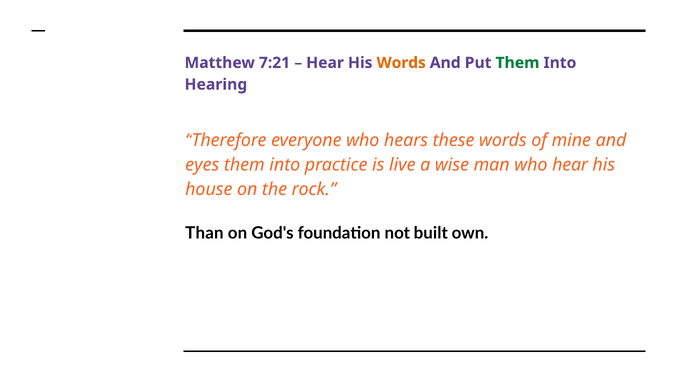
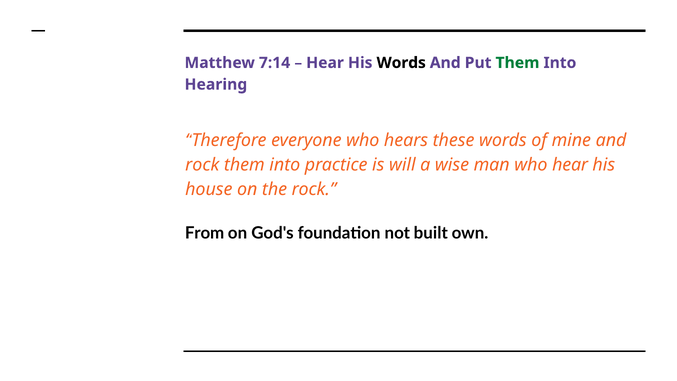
7:21: 7:21 -> 7:14
Words at (401, 63) colour: orange -> black
eyes at (202, 165): eyes -> rock
live: live -> will
Than: Than -> From
